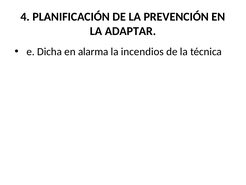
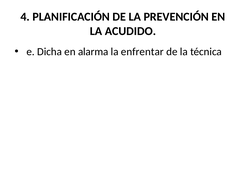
ADAPTAR: ADAPTAR -> ACUDIDO
incendios: incendios -> enfrentar
